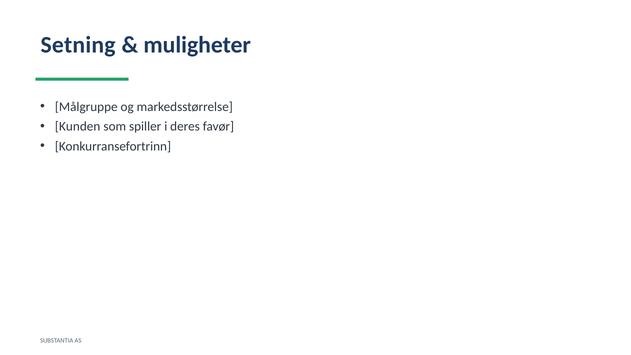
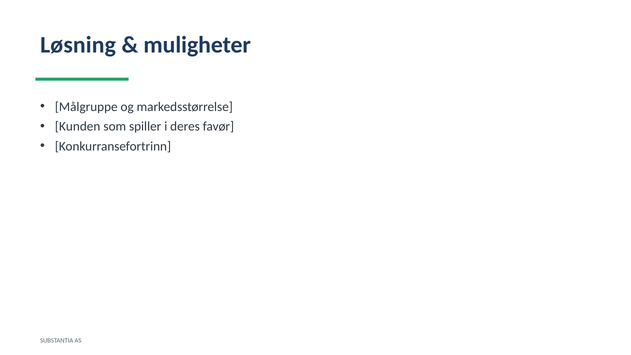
Setning: Setning -> Løsning
